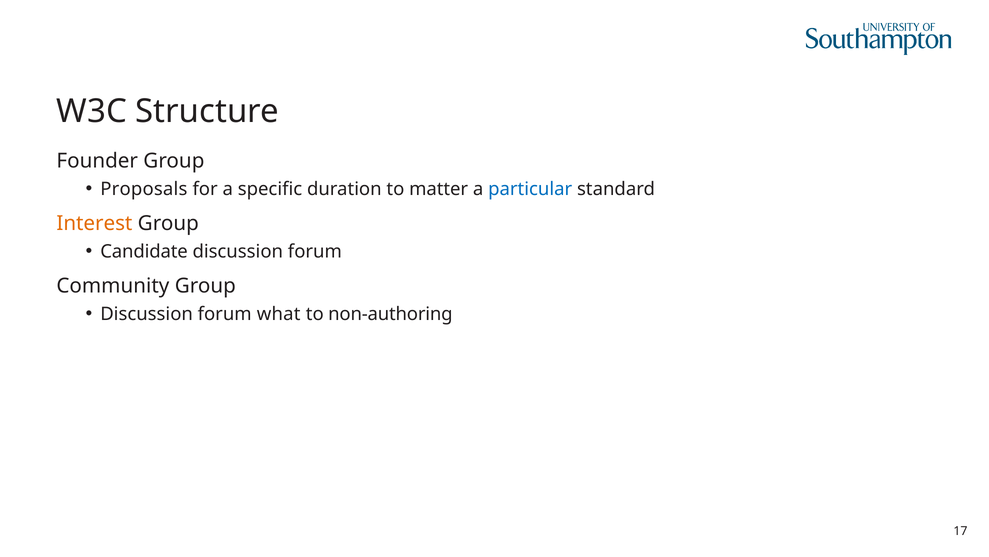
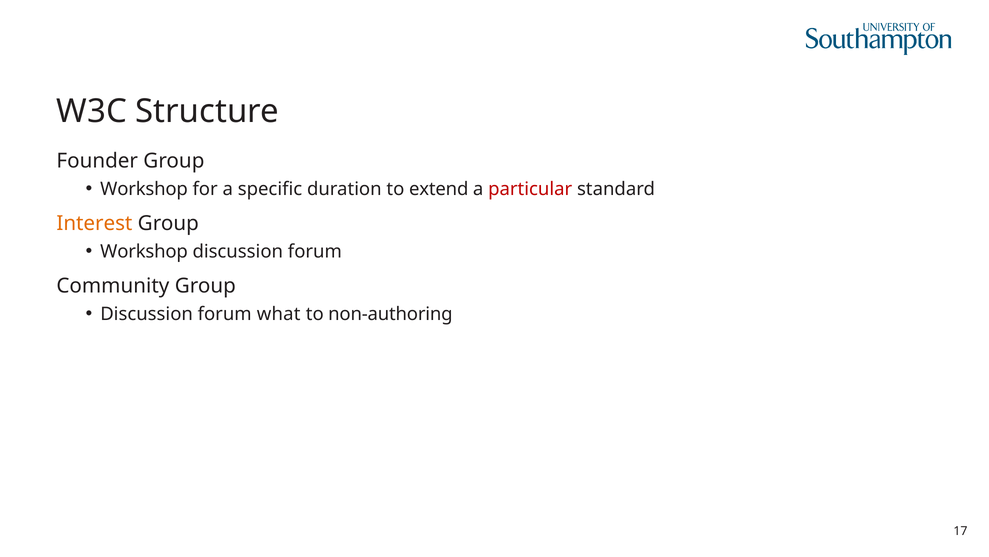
Proposals at (144, 189): Proposals -> Workshop
matter: matter -> extend
particular colour: blue -> red
Candidate at (144, 252): Candidate -> Workshop
